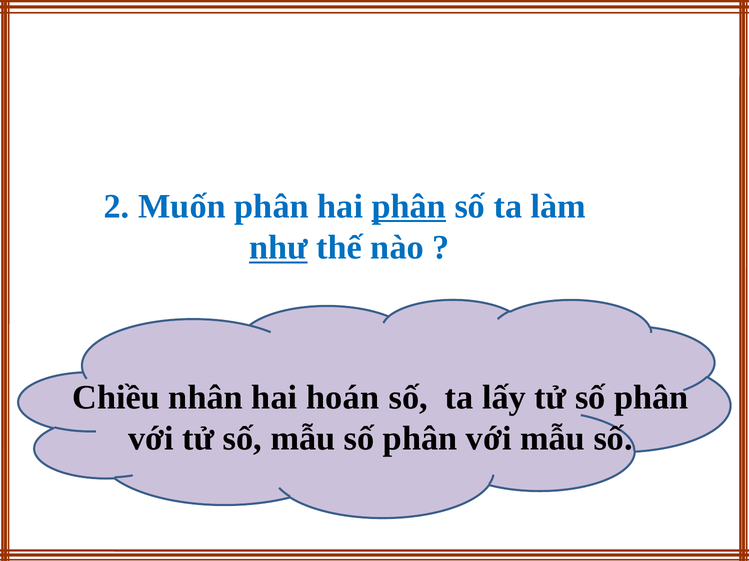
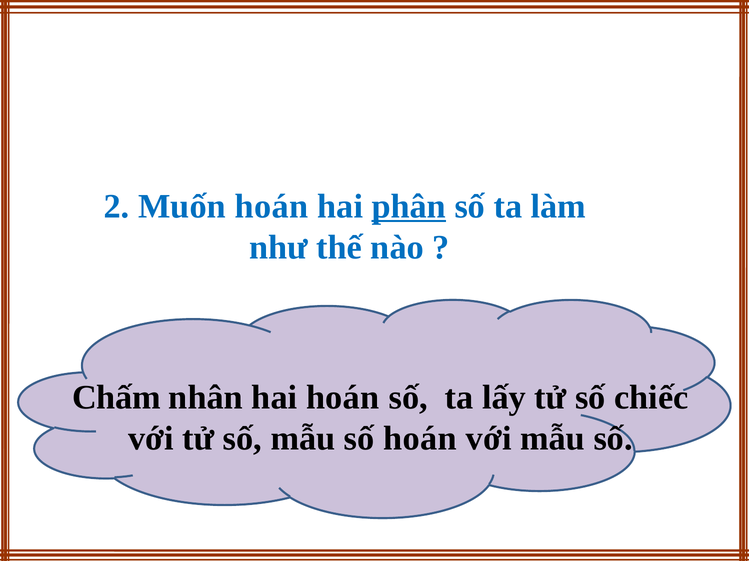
Muốn phân: phân -> hoán
như underline: present -> none
Chiều: Chiều -> Chấm
tử số phân: phân -> chiếc
mẫu số phân: phân -> hoán
